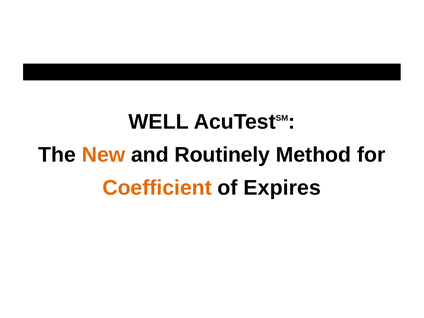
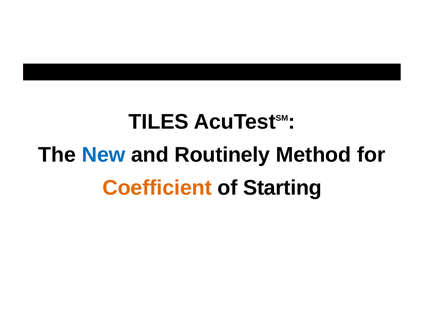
WELL: WELL -> TILES
New colour: orange -> blue
Expires: Expires -> Starting
